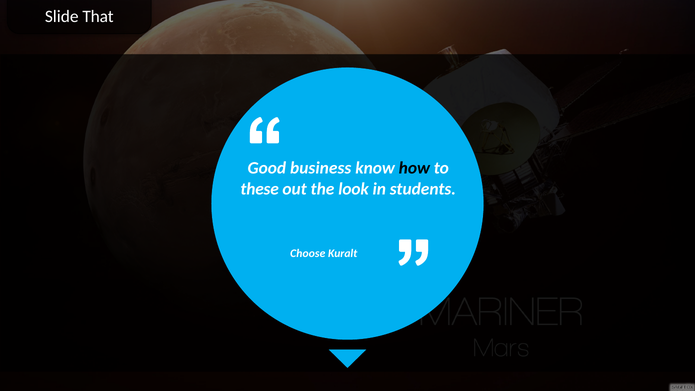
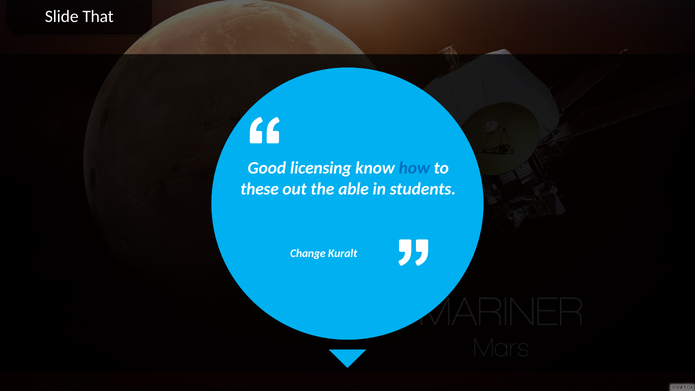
business: business -> licensing
how colour: black -> blue
look: look -> able
Choose: Choose -> Change
